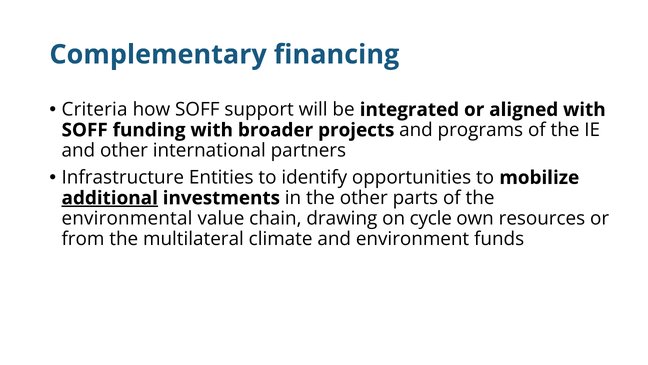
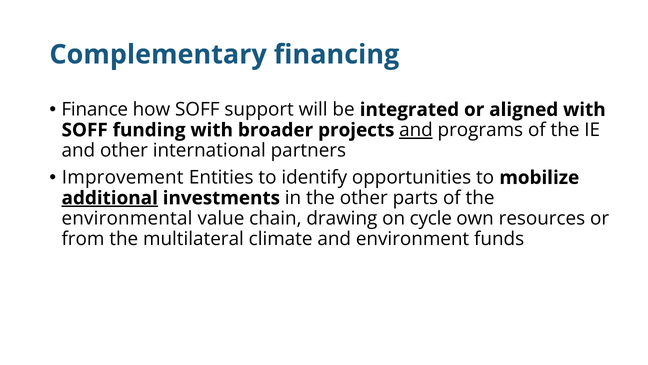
Criteria: Criteria -> Finance
and at (416, 130) underline: none -> present
Infrastructure: Infrastructure -> Improvement
